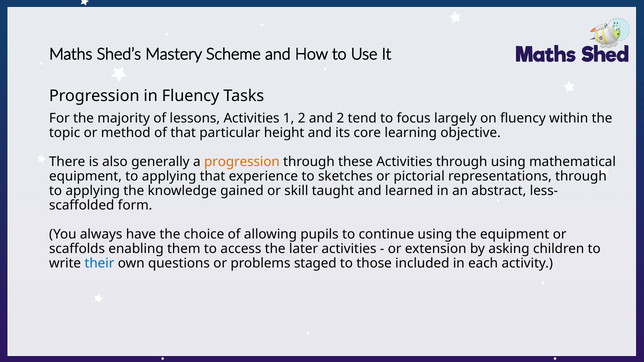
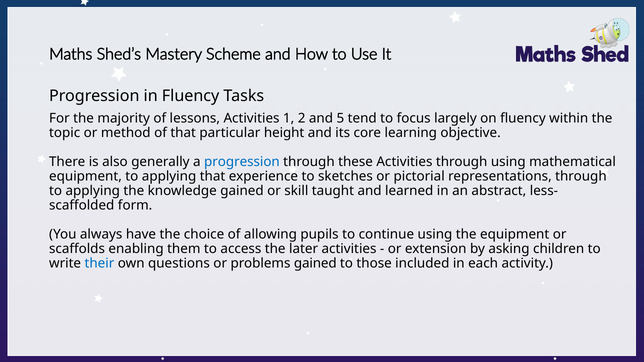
and 2: 2 -> 5
progression at (242, 162) colour: orange -> blue
problems staged: staged -> gained
